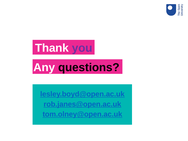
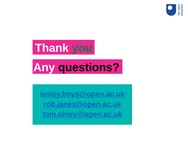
you colour: purple -> green
